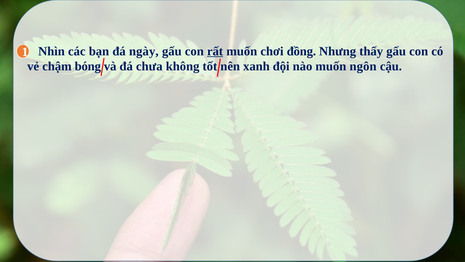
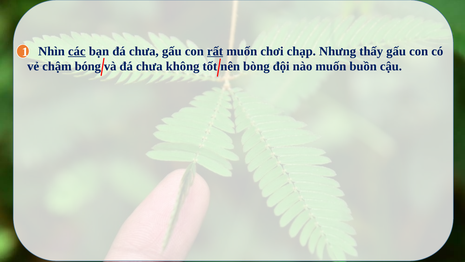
các underline: none -> present
bạn đá ngày: ngày -> chưa
đồng: đồng -> chạp
xanh: xanh -> bòng
ngôn: ngôn -> buồn
